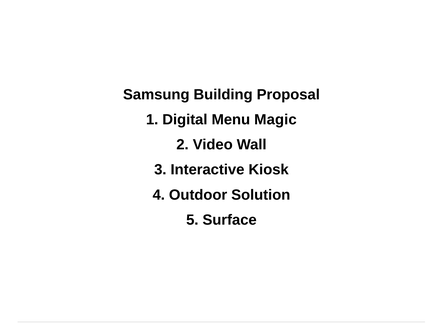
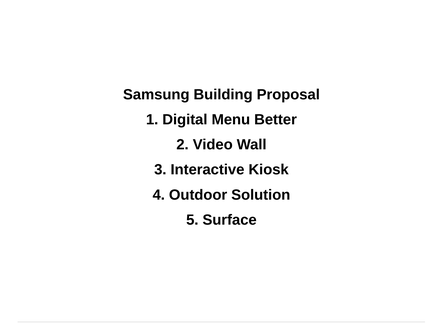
Magic: Magic -> Better
